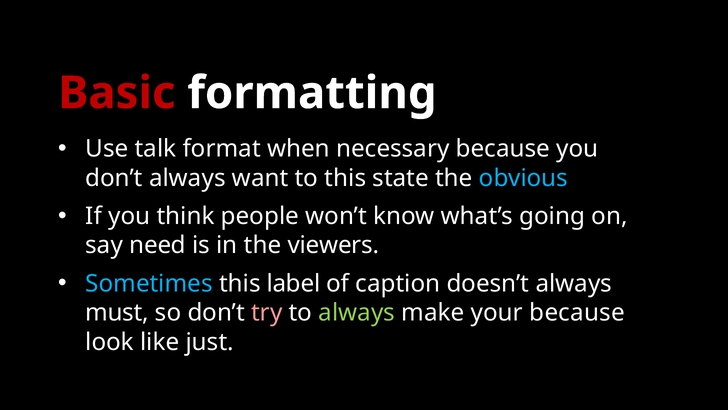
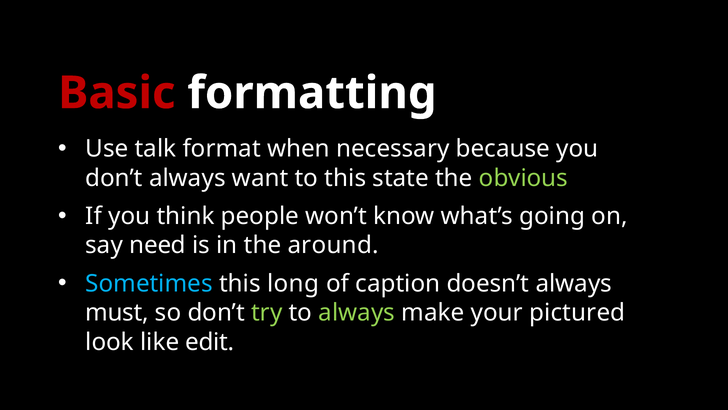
obvious colour: light blue -> light green
viewers: viewers -> around
label: label -> long
try colour: pink -> light green
your because: because -> pictured
just: just -> edit
